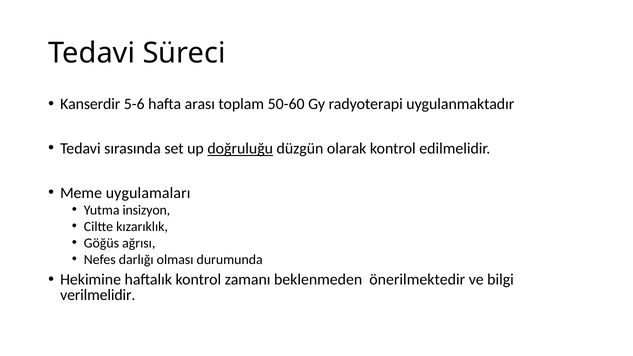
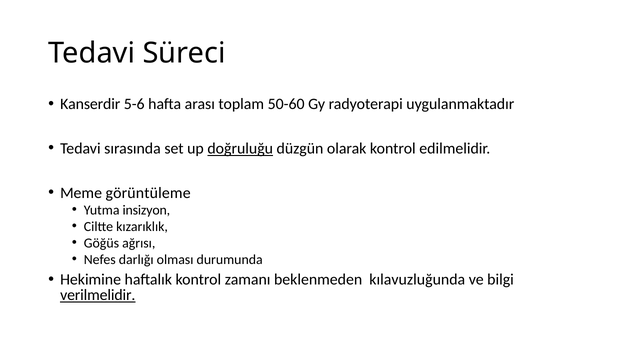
uygulamaları: uygulamaları -> görüntüleme
önerilmektedir: önerilmektedir -> kılavuzluğunda
verilmelidir underline: none -> present
